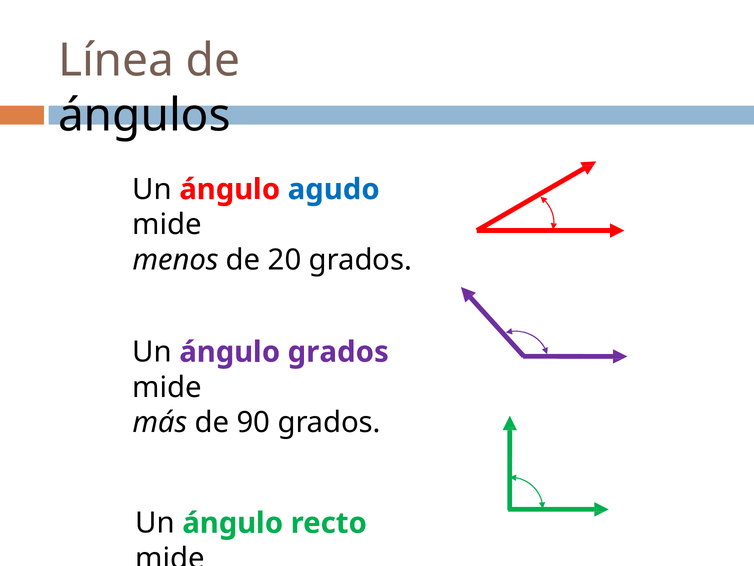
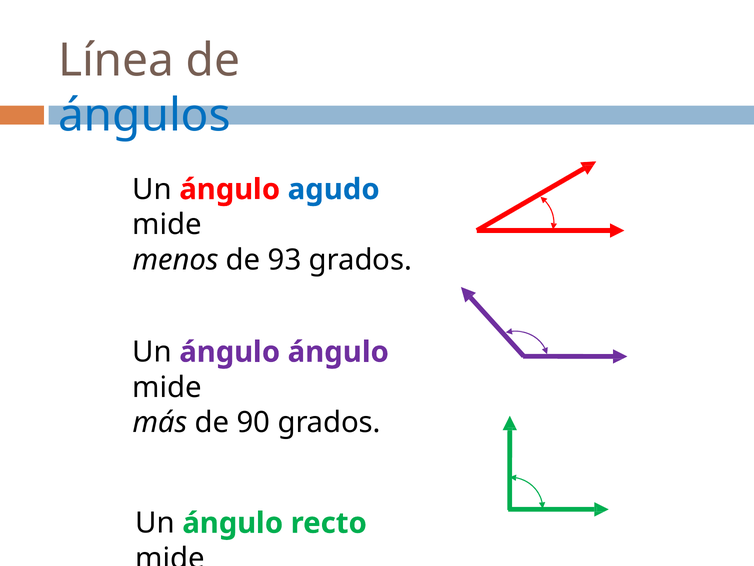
ángulos colour: black -> blue
20: 20 -> 93
ángulo grados: grados -> ángulo
